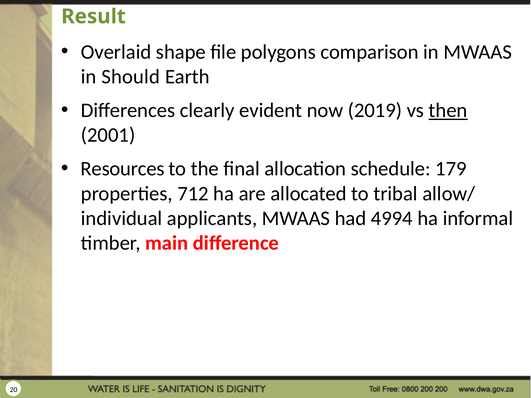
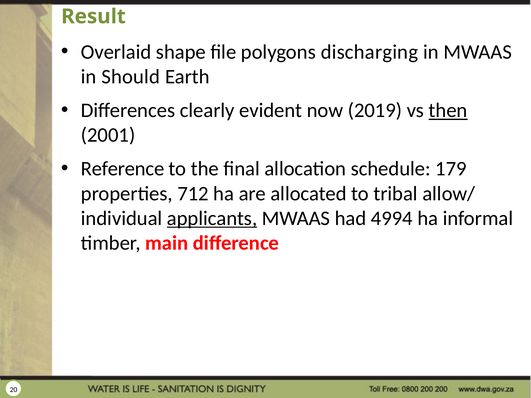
comparison: comparison -> discharging
Resources: Resources -> Reference
applicants underline: none -> present
